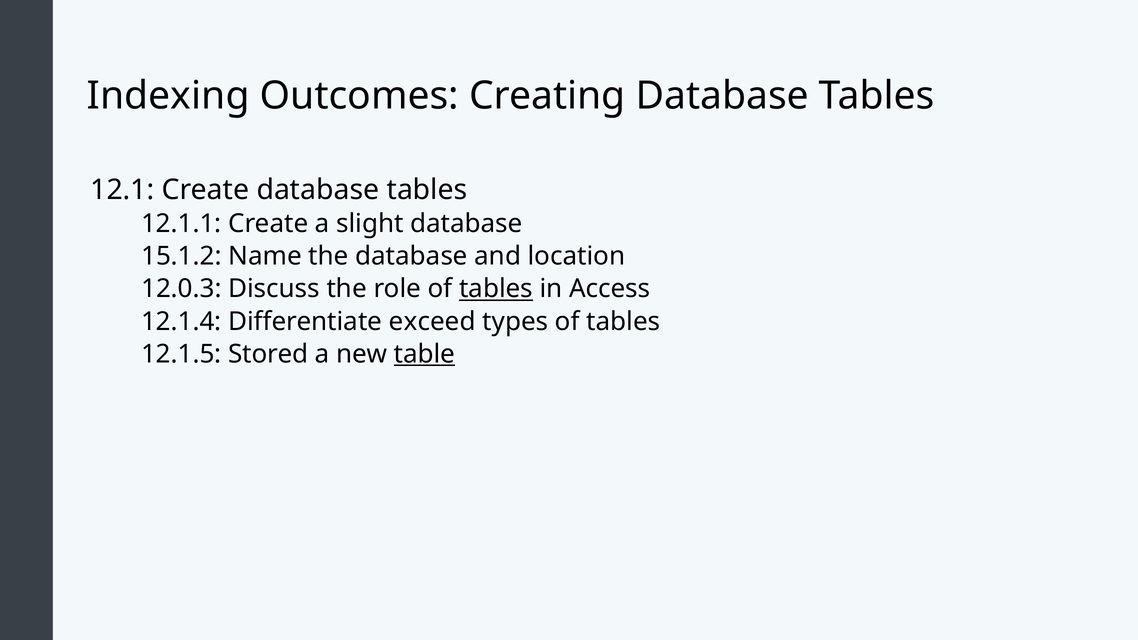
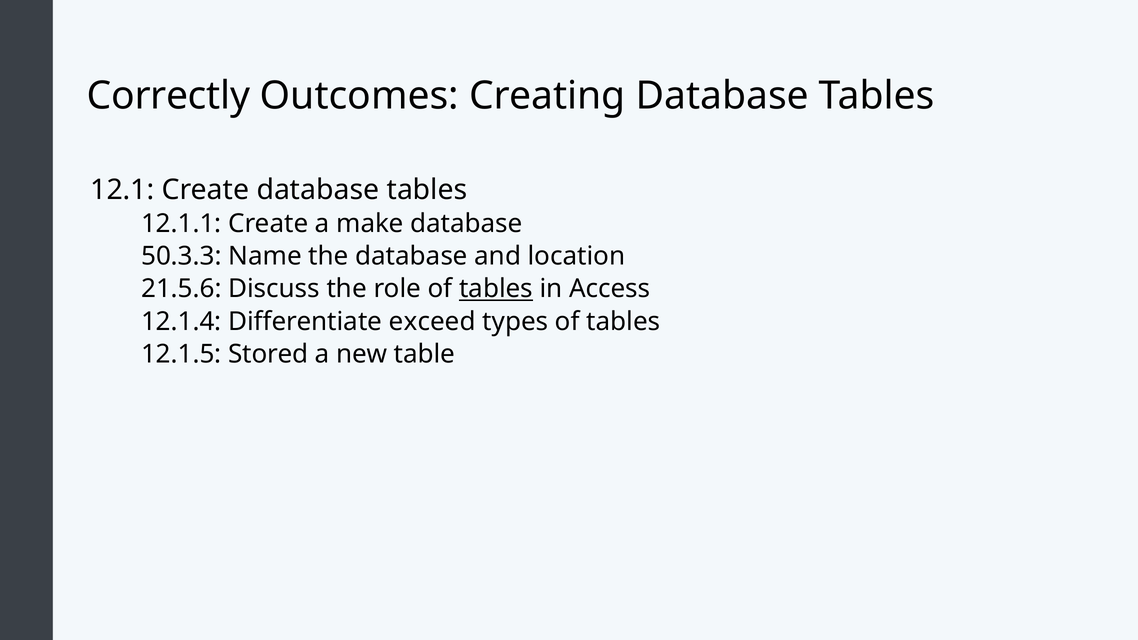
Indexing: Indexing -> Correctly
slight: slight -> make
15.1.2: 15.1.2 -> 50.3.3
12.0.3: 12.0.3 -> 21.5.6
table underline: present -> none
